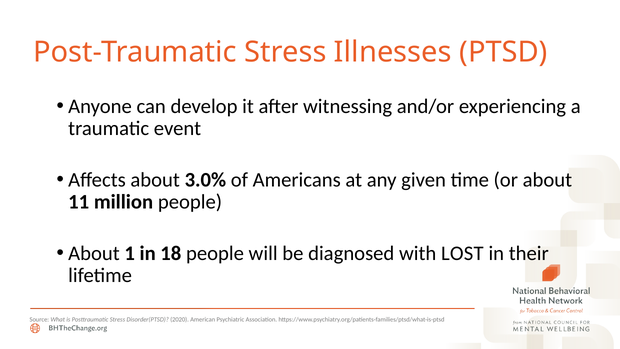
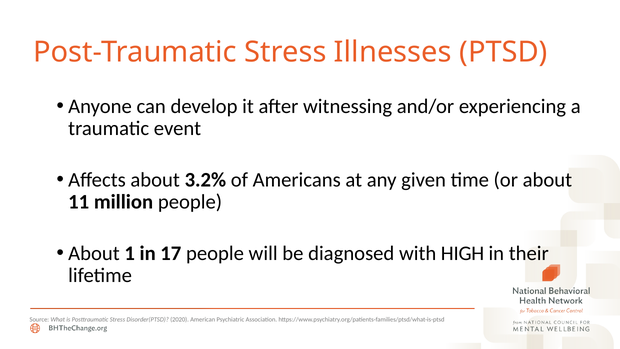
3.0%: 3.0% -> 3.2%
18: 18 -> 17
LOST: LOST -> HIGH
